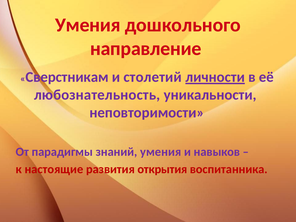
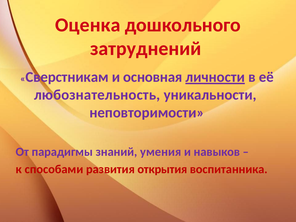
Умения at (88, 25): Умения -> Оценка
направление: направление -> затруднений
столетий: столетий -> основная
настоящие: настоящие -> способами
